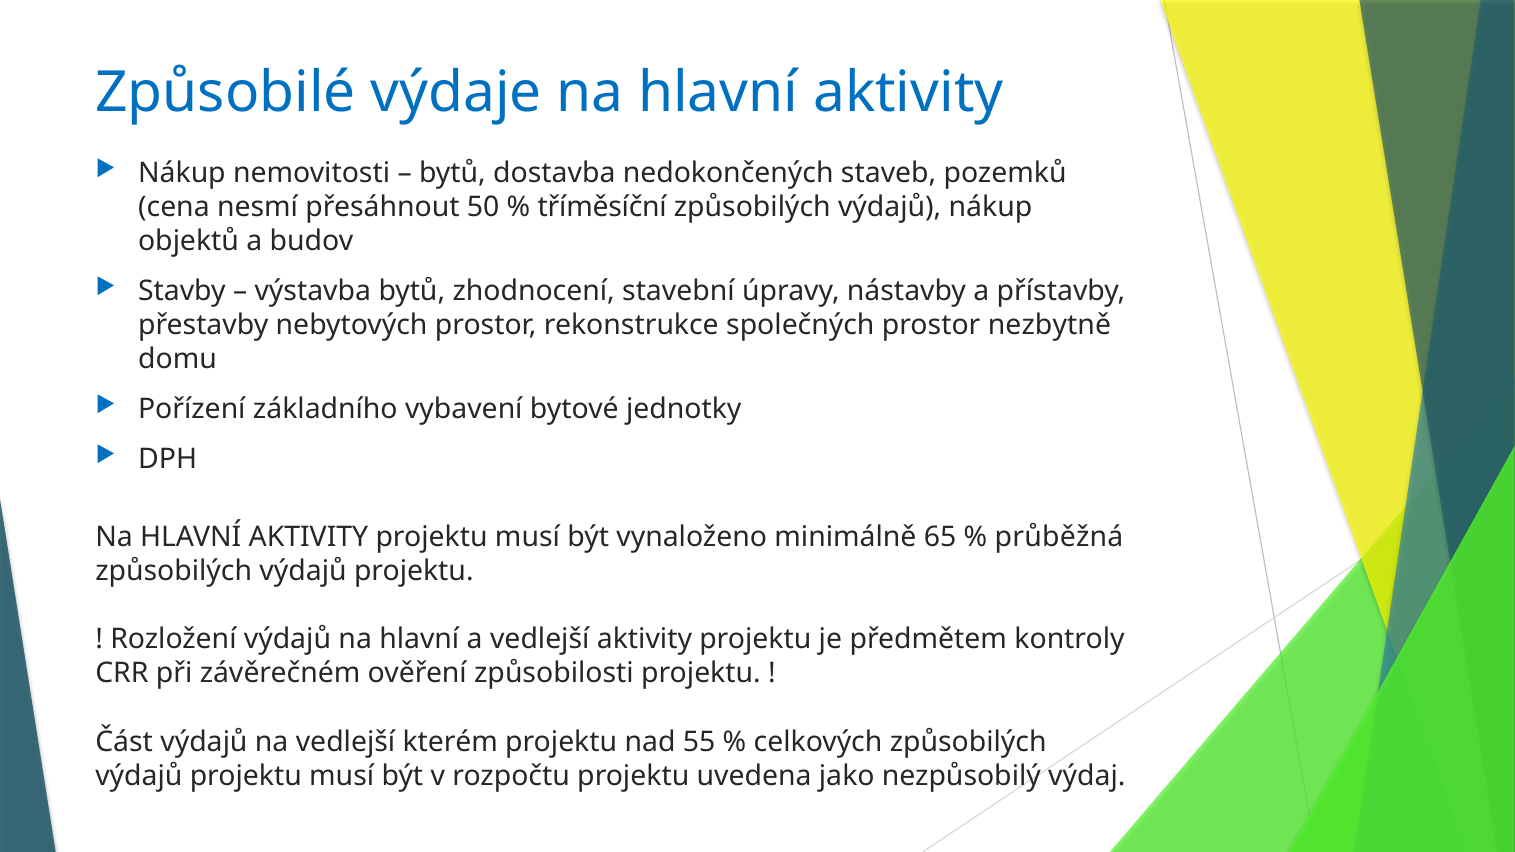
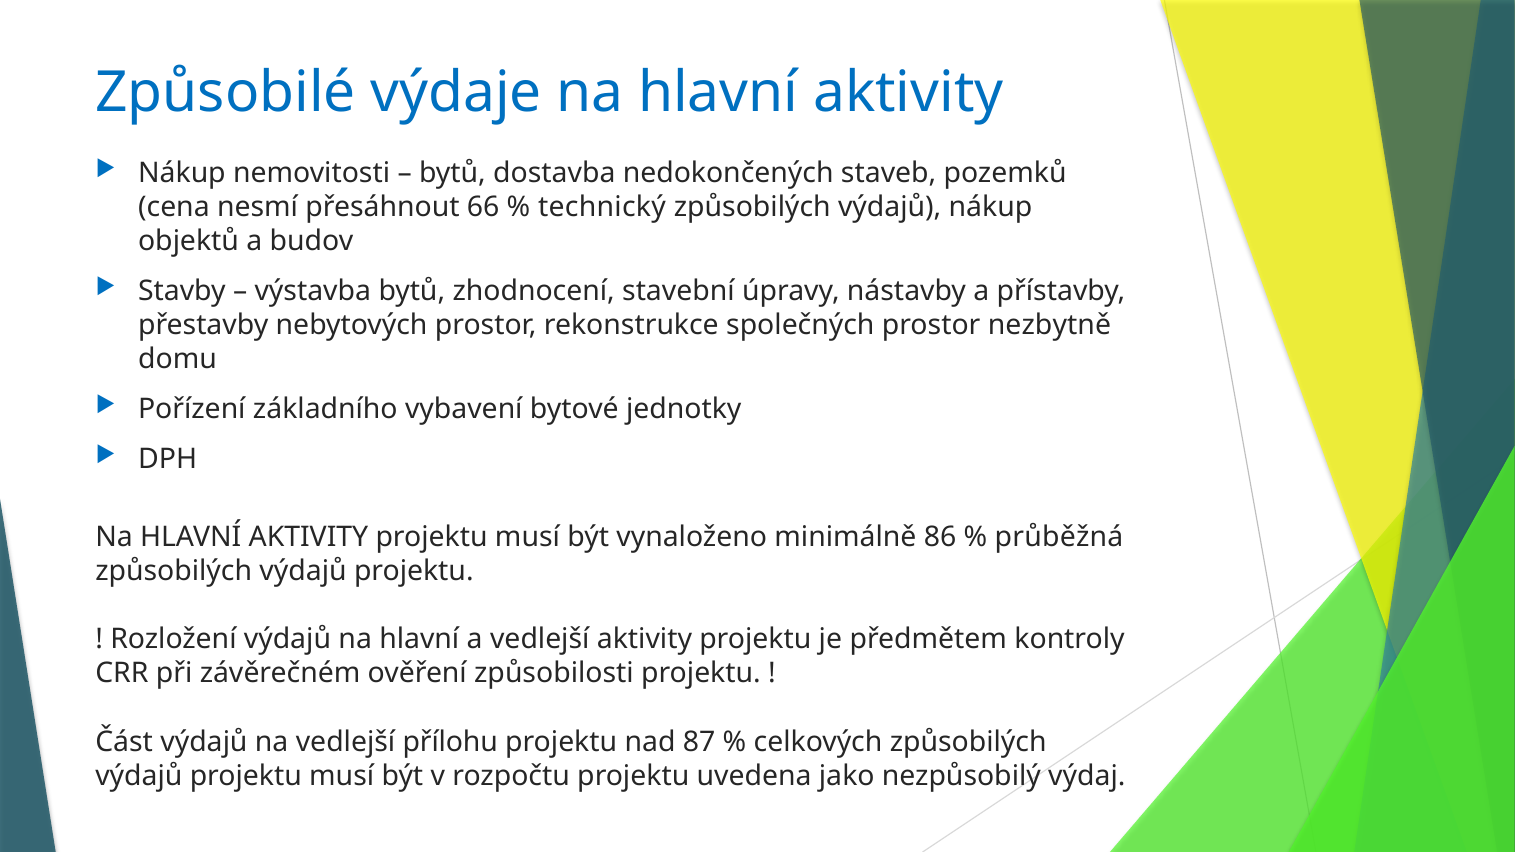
50: 50 -> 66
tříměsíční: tříměsíční -> technický
65: 65 -> 86
kterém: kterém -> přílohu
55: 55 -> 87
